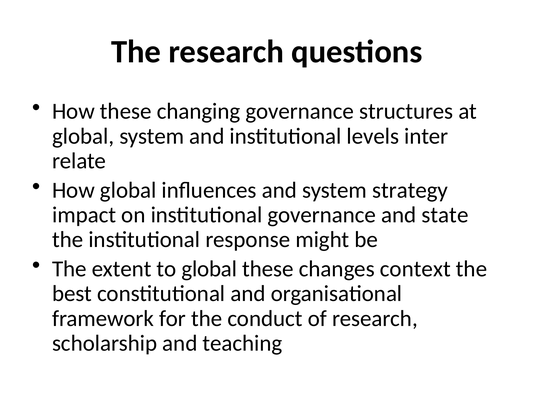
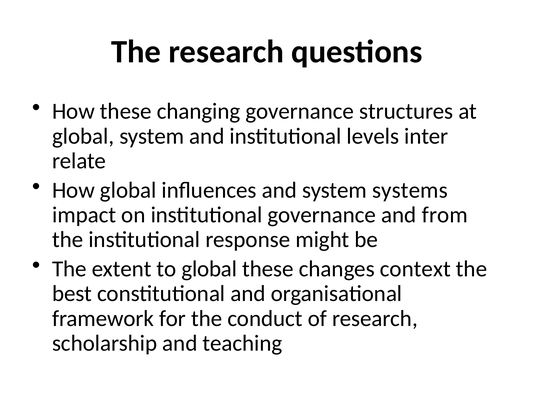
strategy: strategy -> systems
state: state -> from
